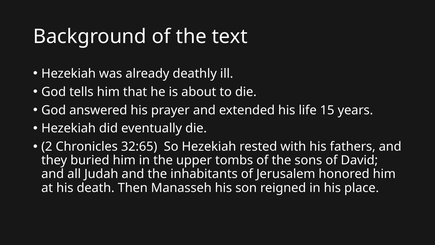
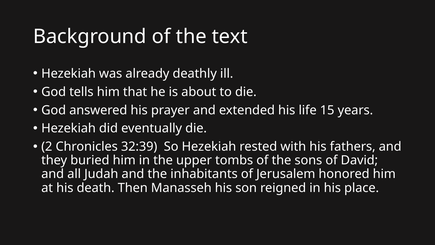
32:65: 32:65 -> 32:39
